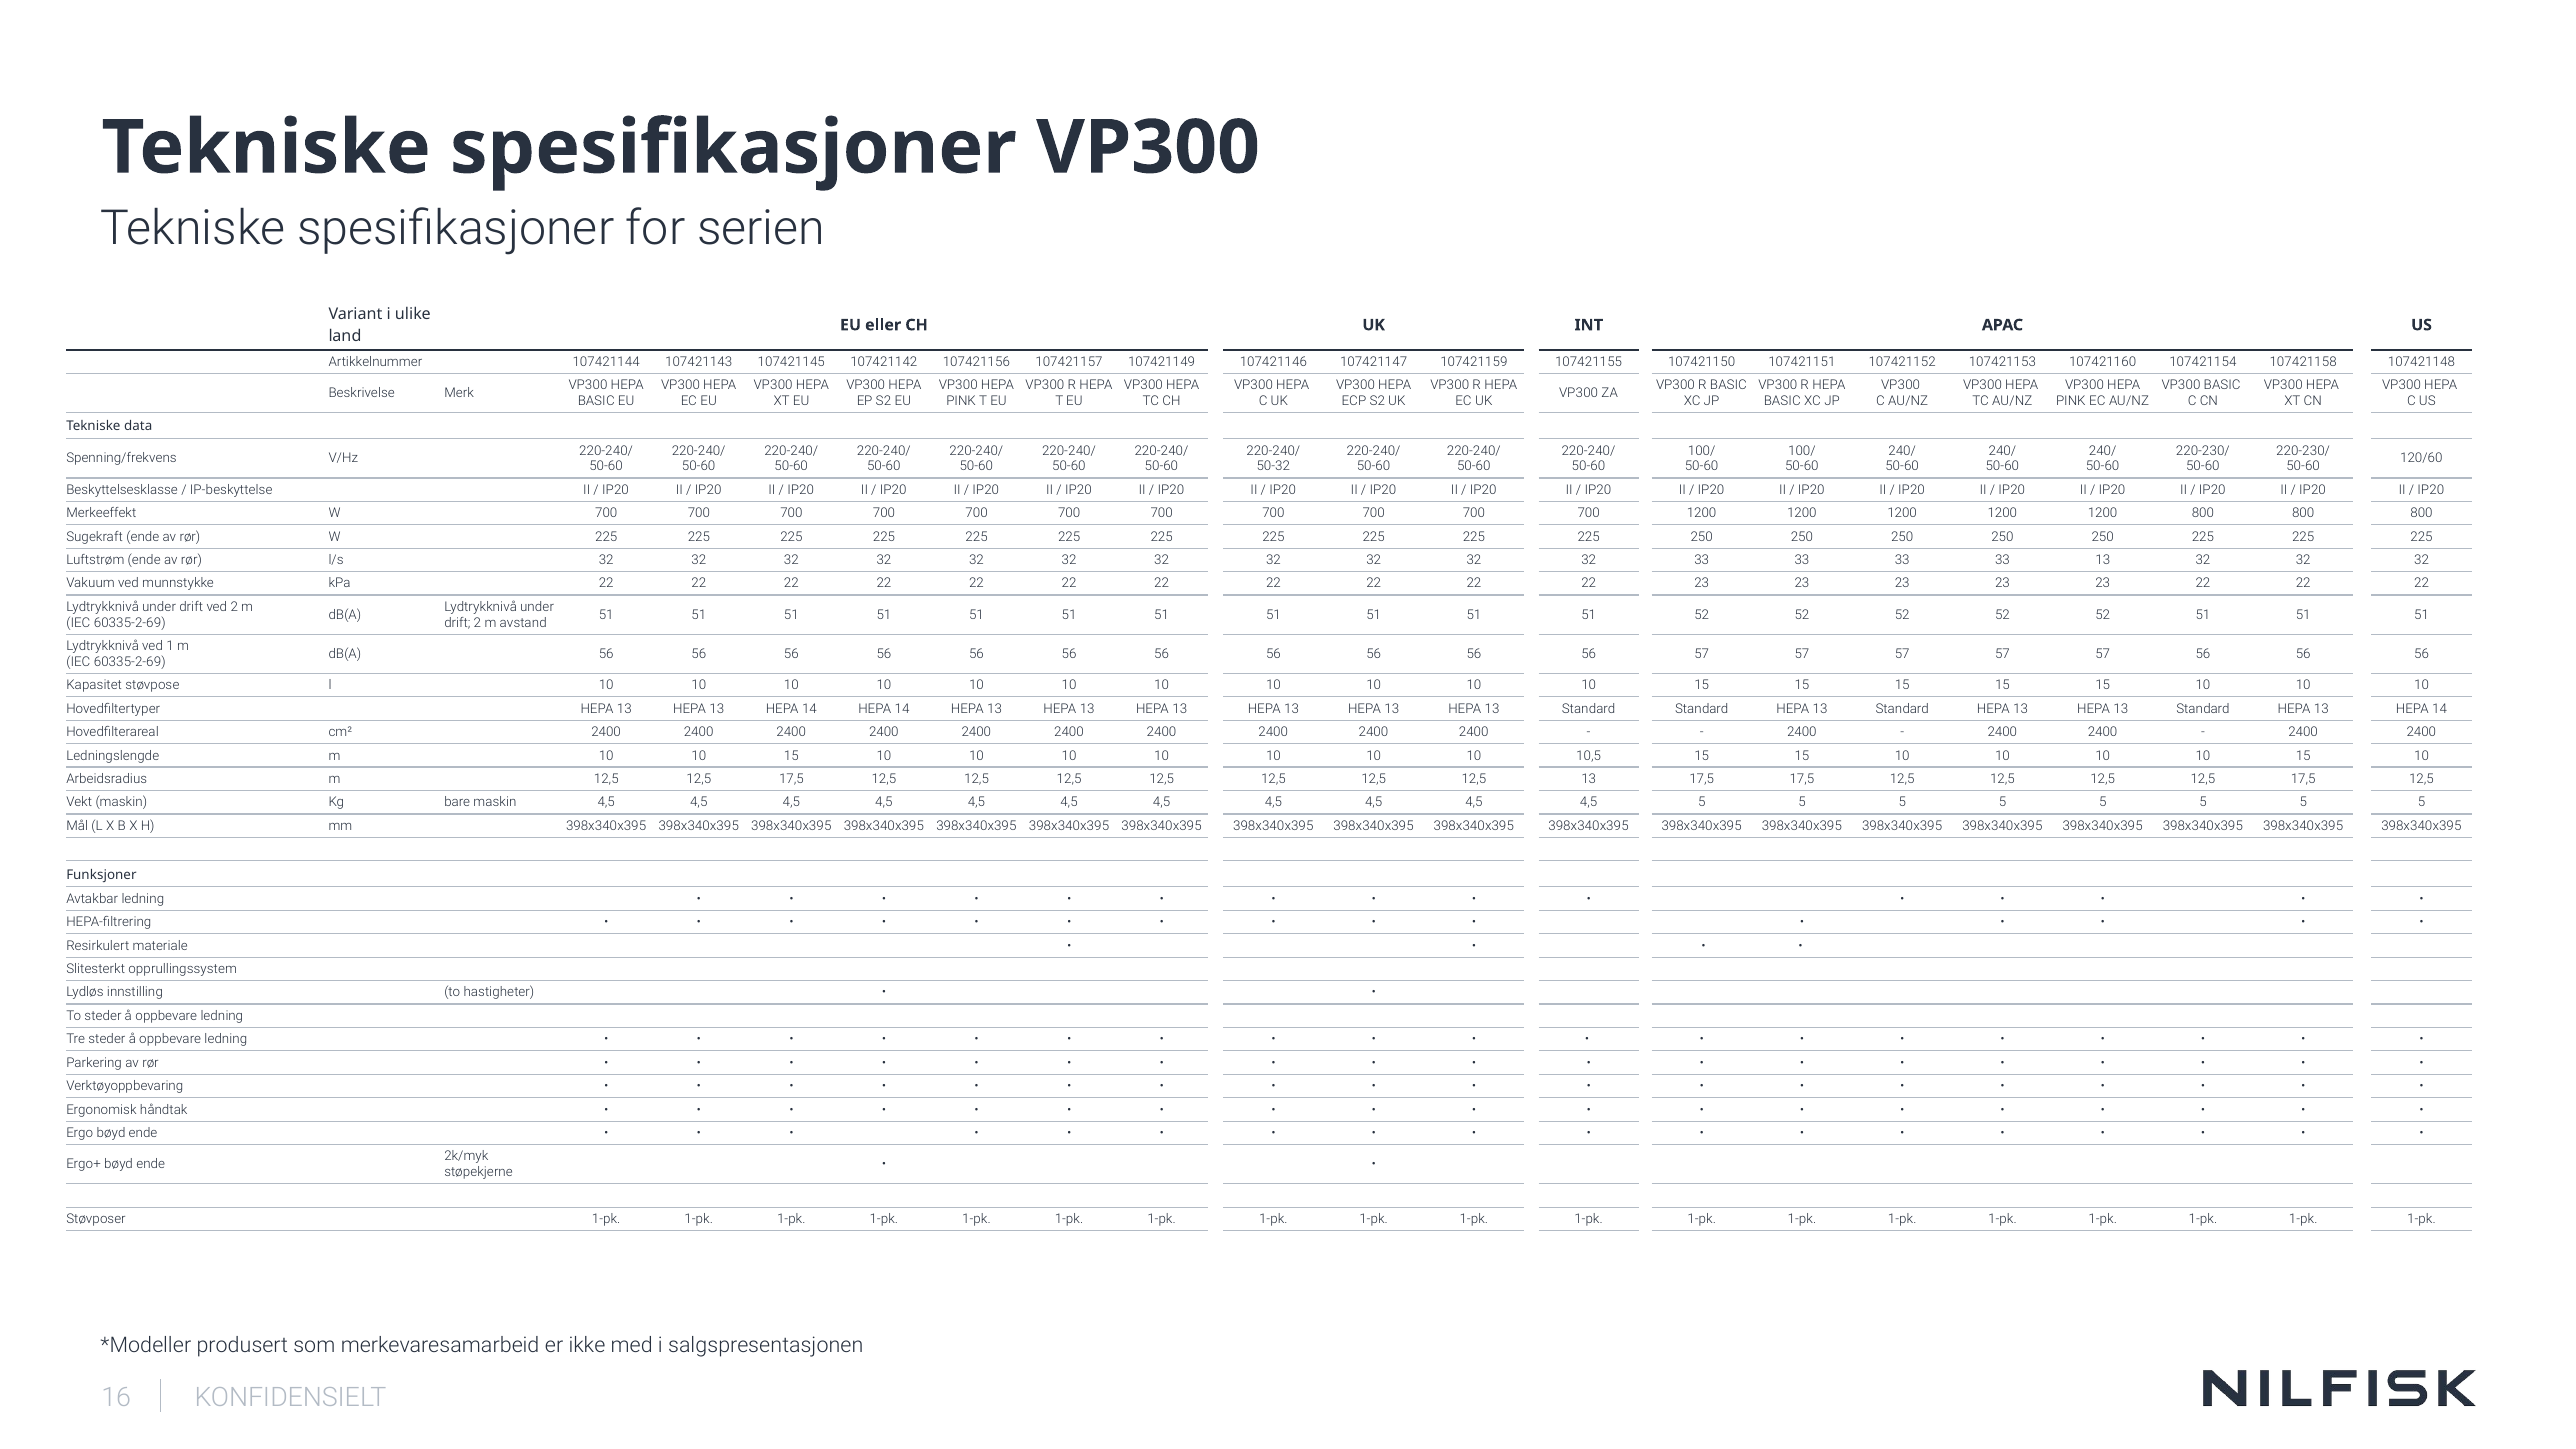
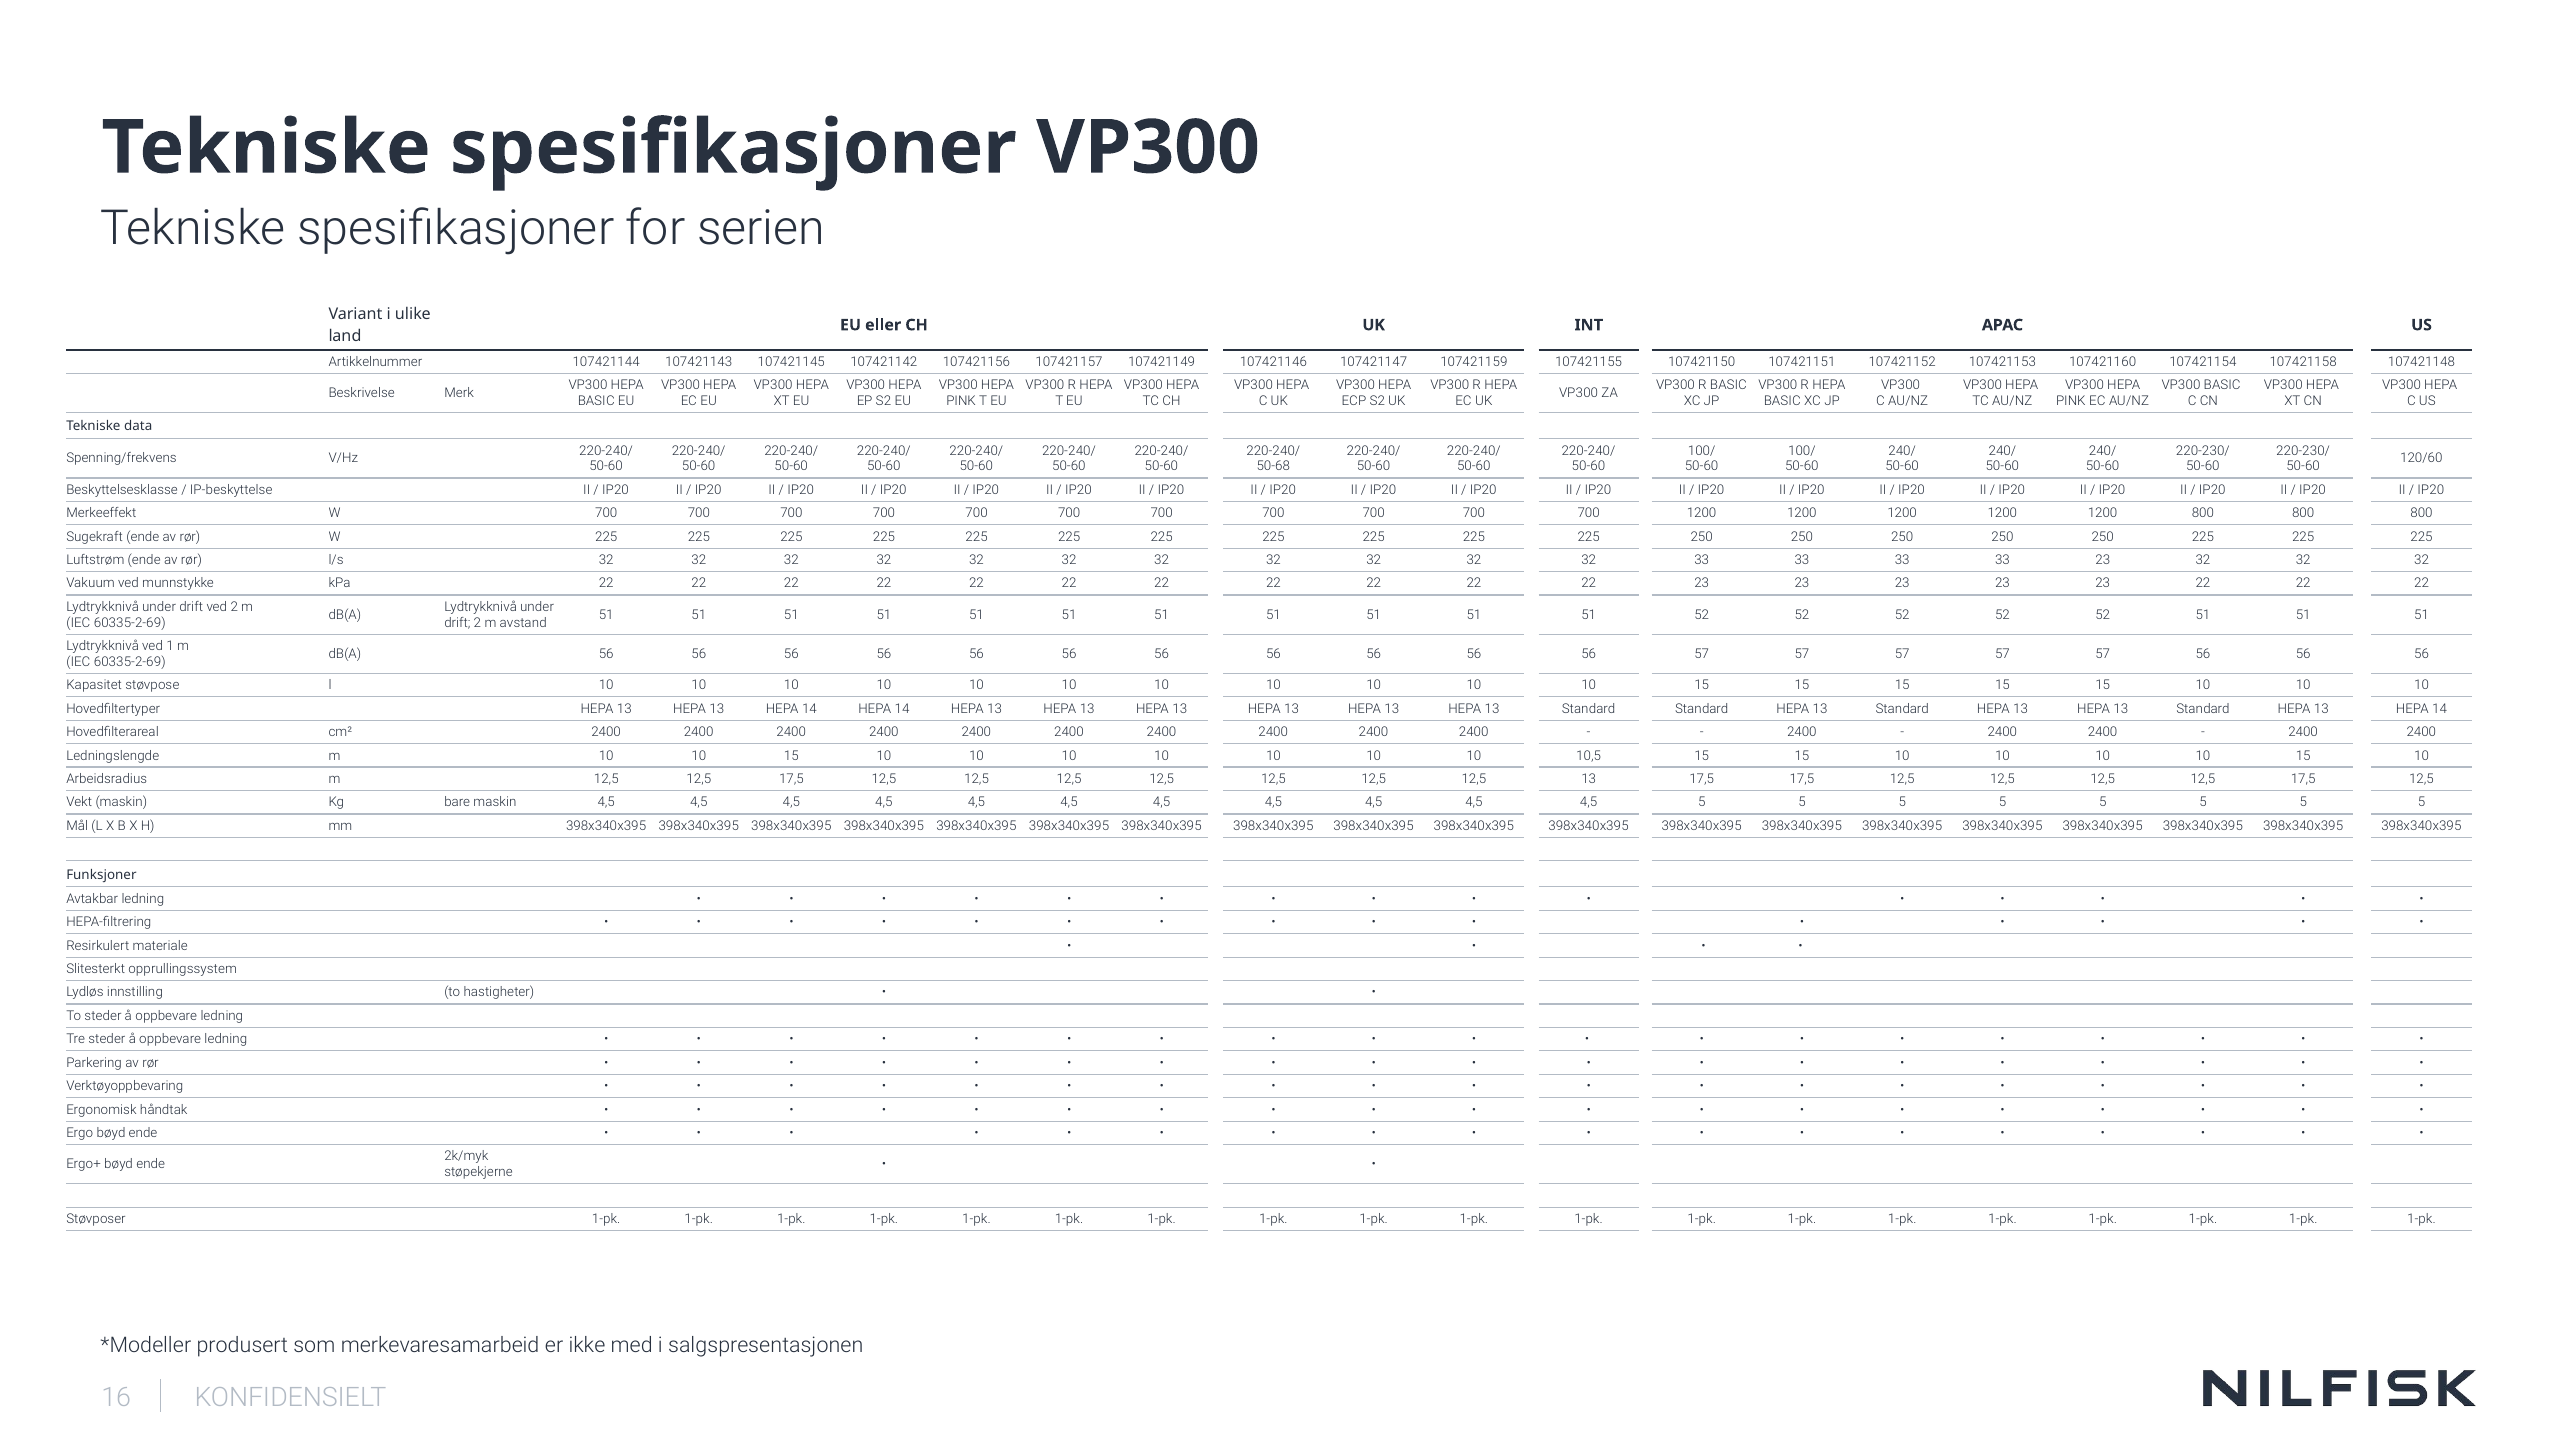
50-32: 50-32 -> 50-68
33 13: 13 -> 23
